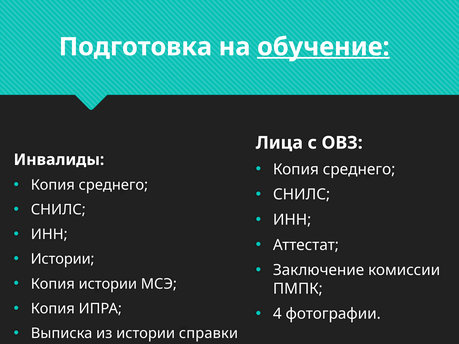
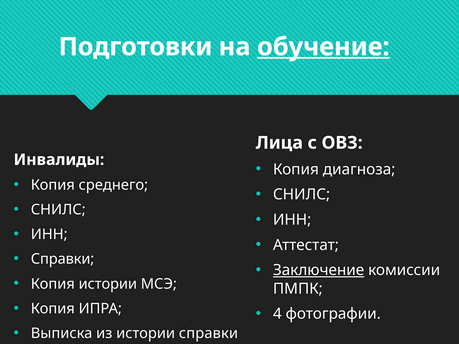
Подготовка: Подготовка -> Подготовки
среднего at (359, 169): среднего -> диагноза
Истории at (63, 259): Истории -> Справки
Заключение underline: none -> present
